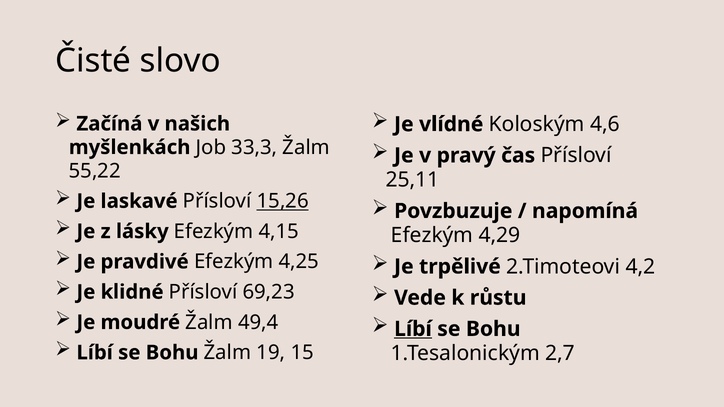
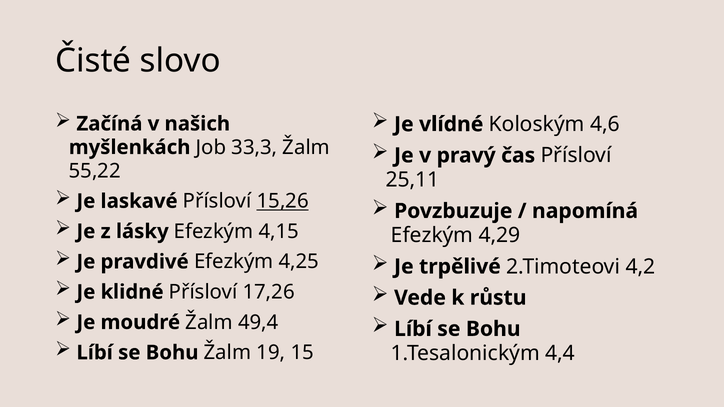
69,23: 69,23 -> 17,26
Líbí at (413, 329) underline: present -> none
2,7: 2,7 -> 4,4
